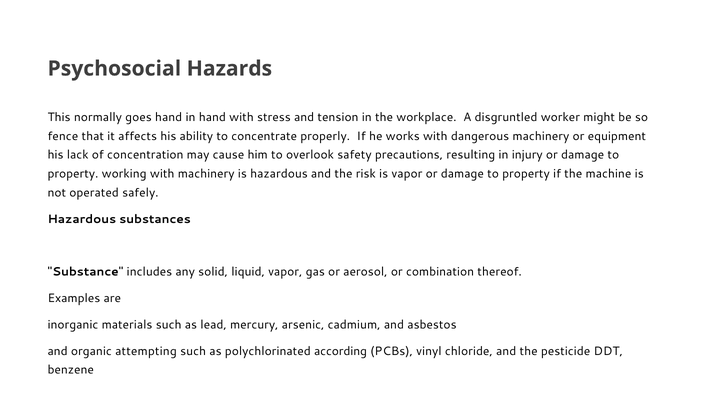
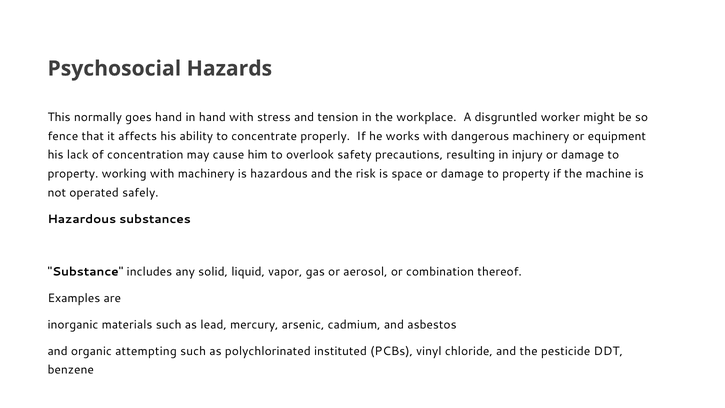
is vapor: vapor -> space
according: according -> instituted
